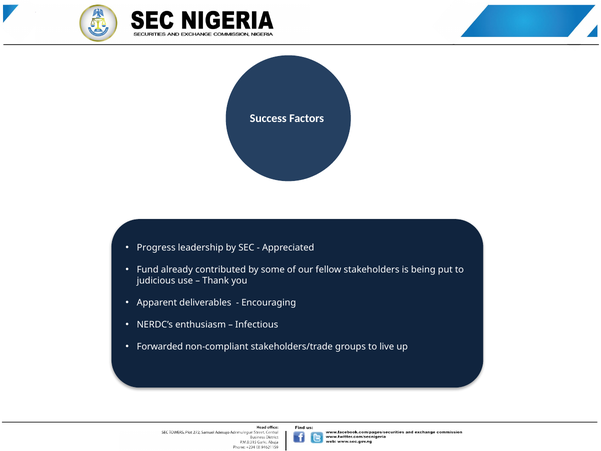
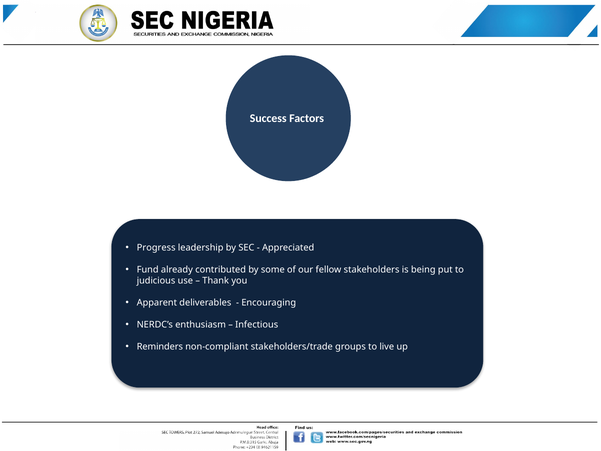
Forwarded: Forwarded -> Reminders
